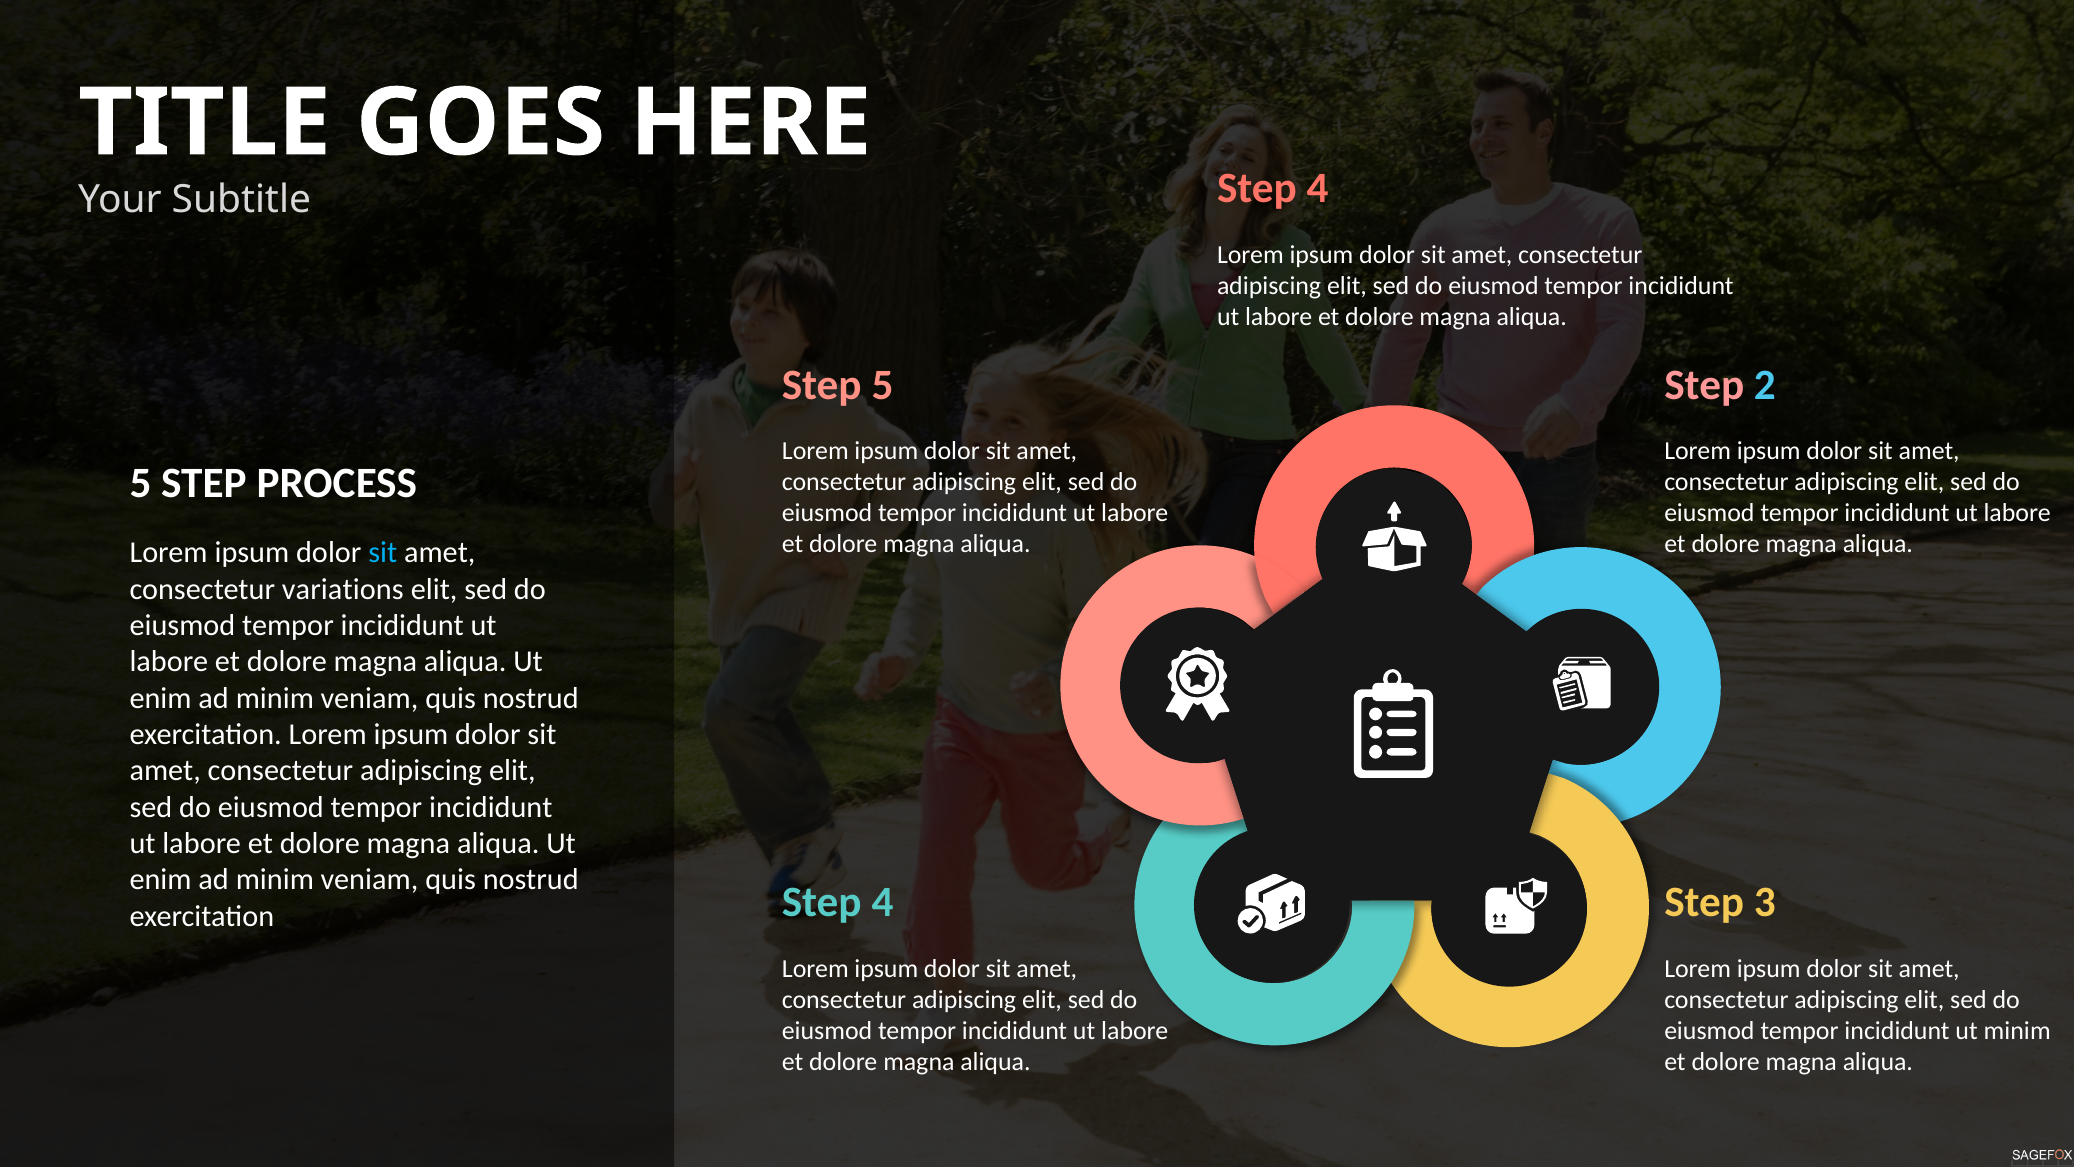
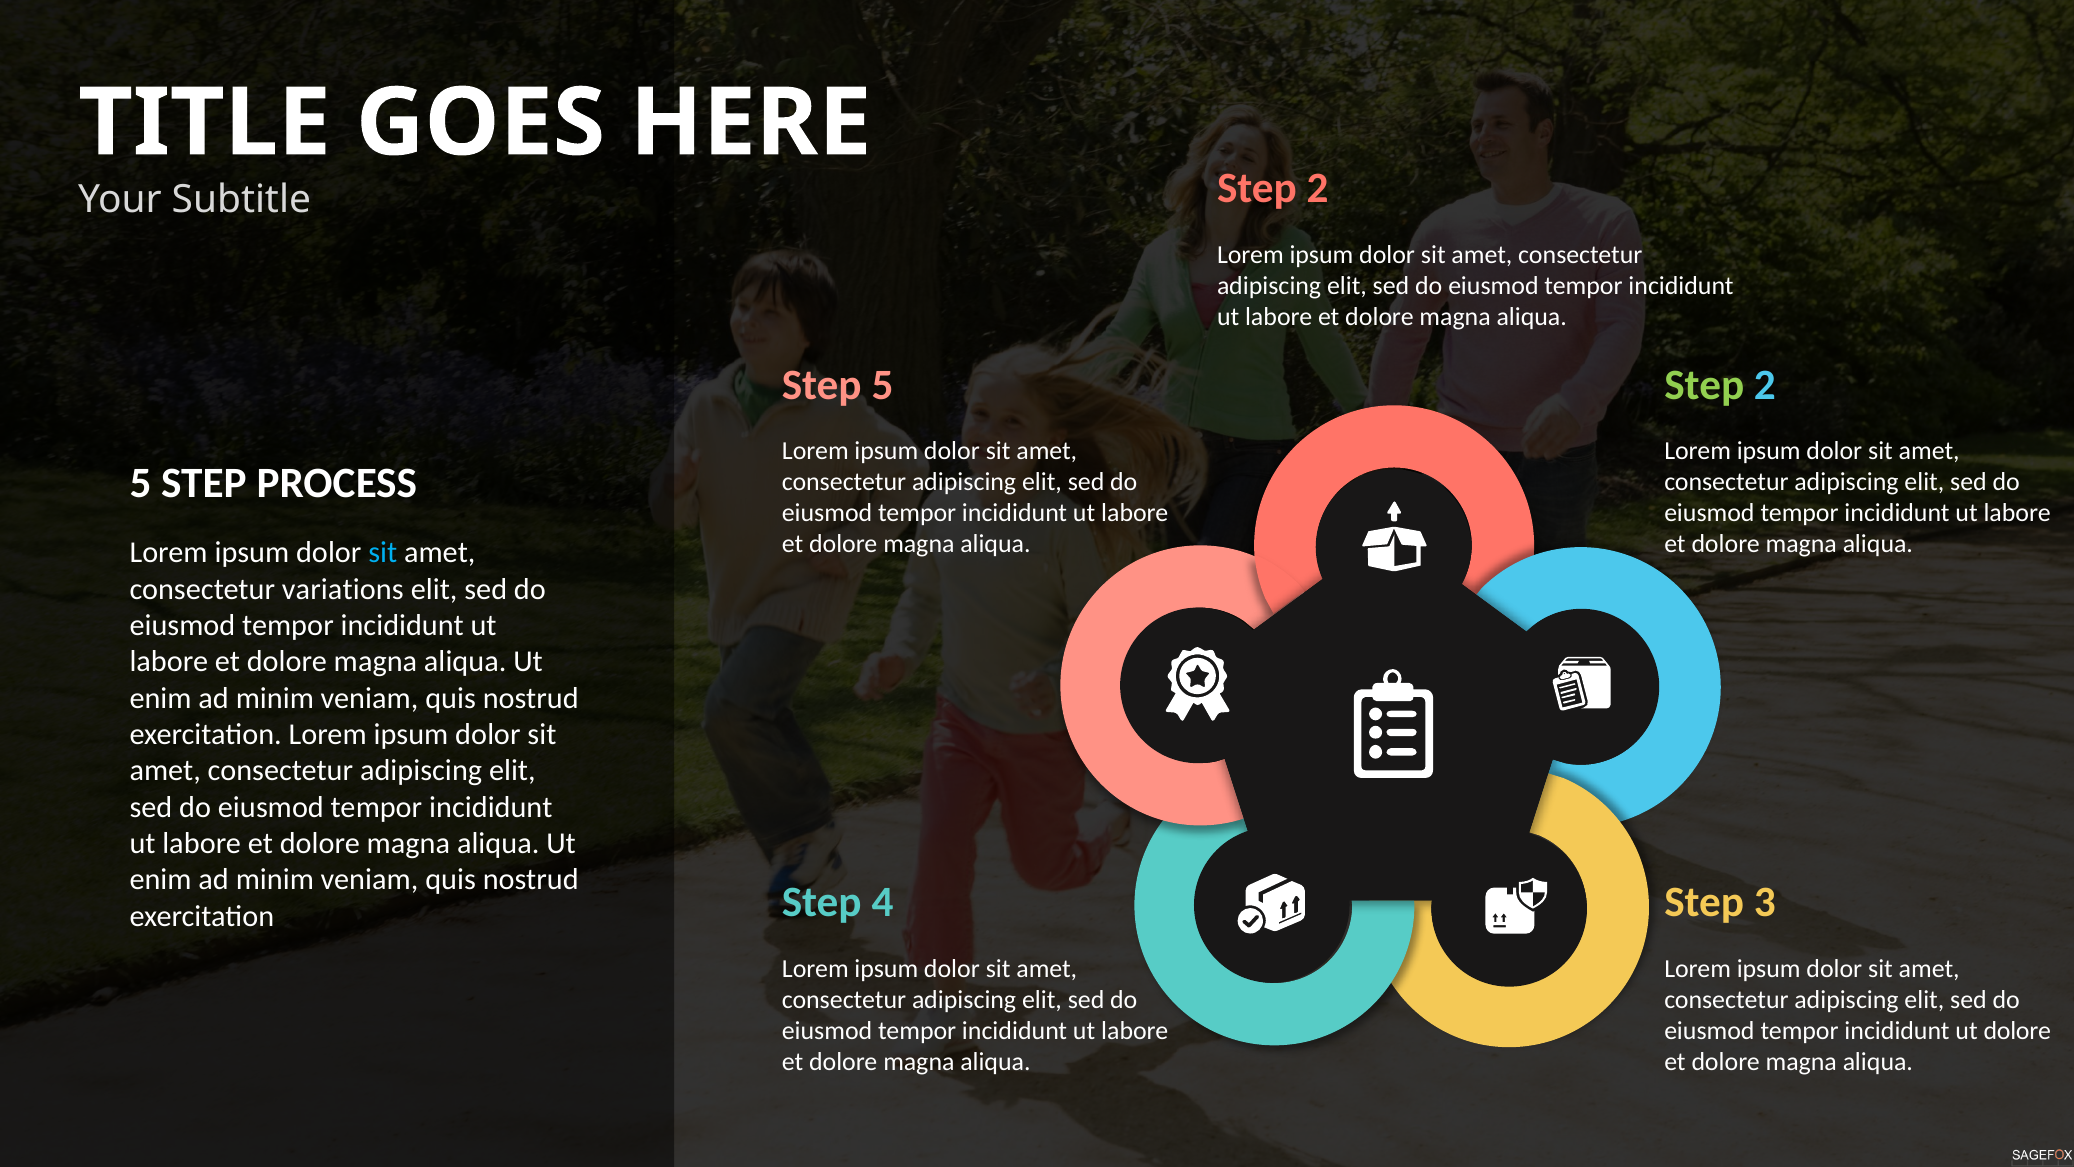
4 at (1318, 189): 4 -> 2
Step at (1704, 385) colour: pink -> light green
ut minim: minim -> dolore
